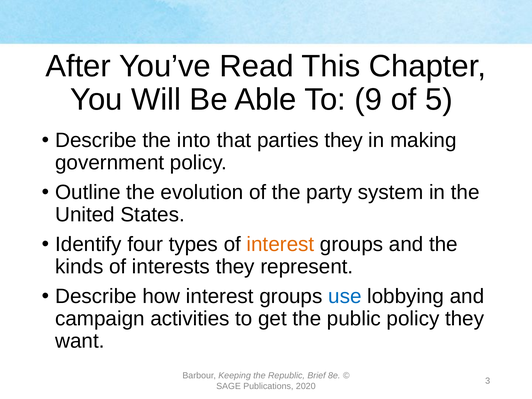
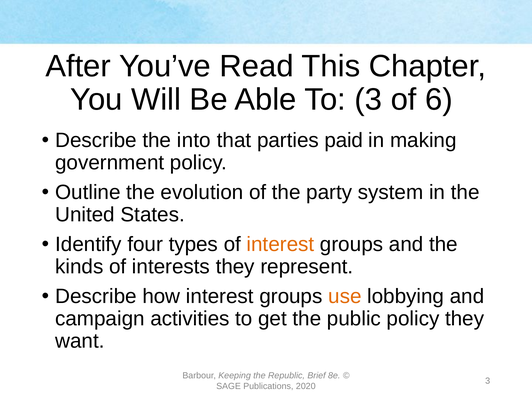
To 9: 9 -> 3
5: 5 -> 6
parties they: they -> paid
use colour: blue -> orange
